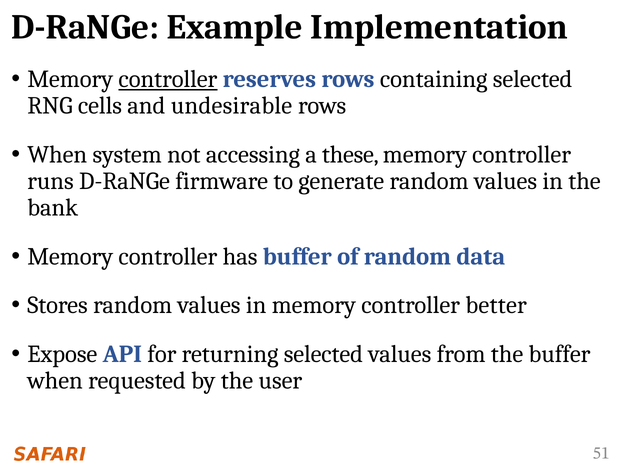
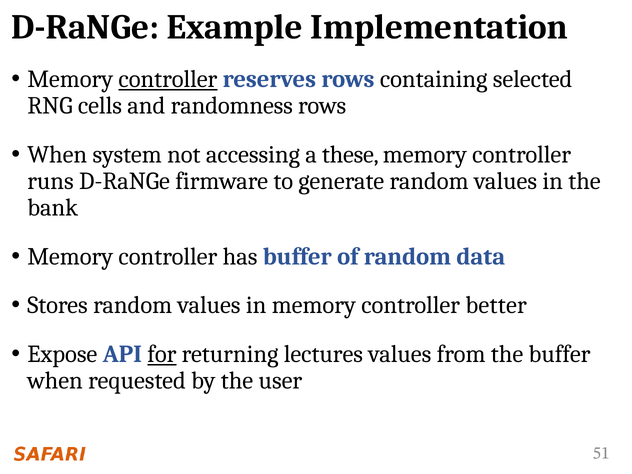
undesirable: undesirable -> randomness
for underline: none -> present
returning selected: selected -> lectures
